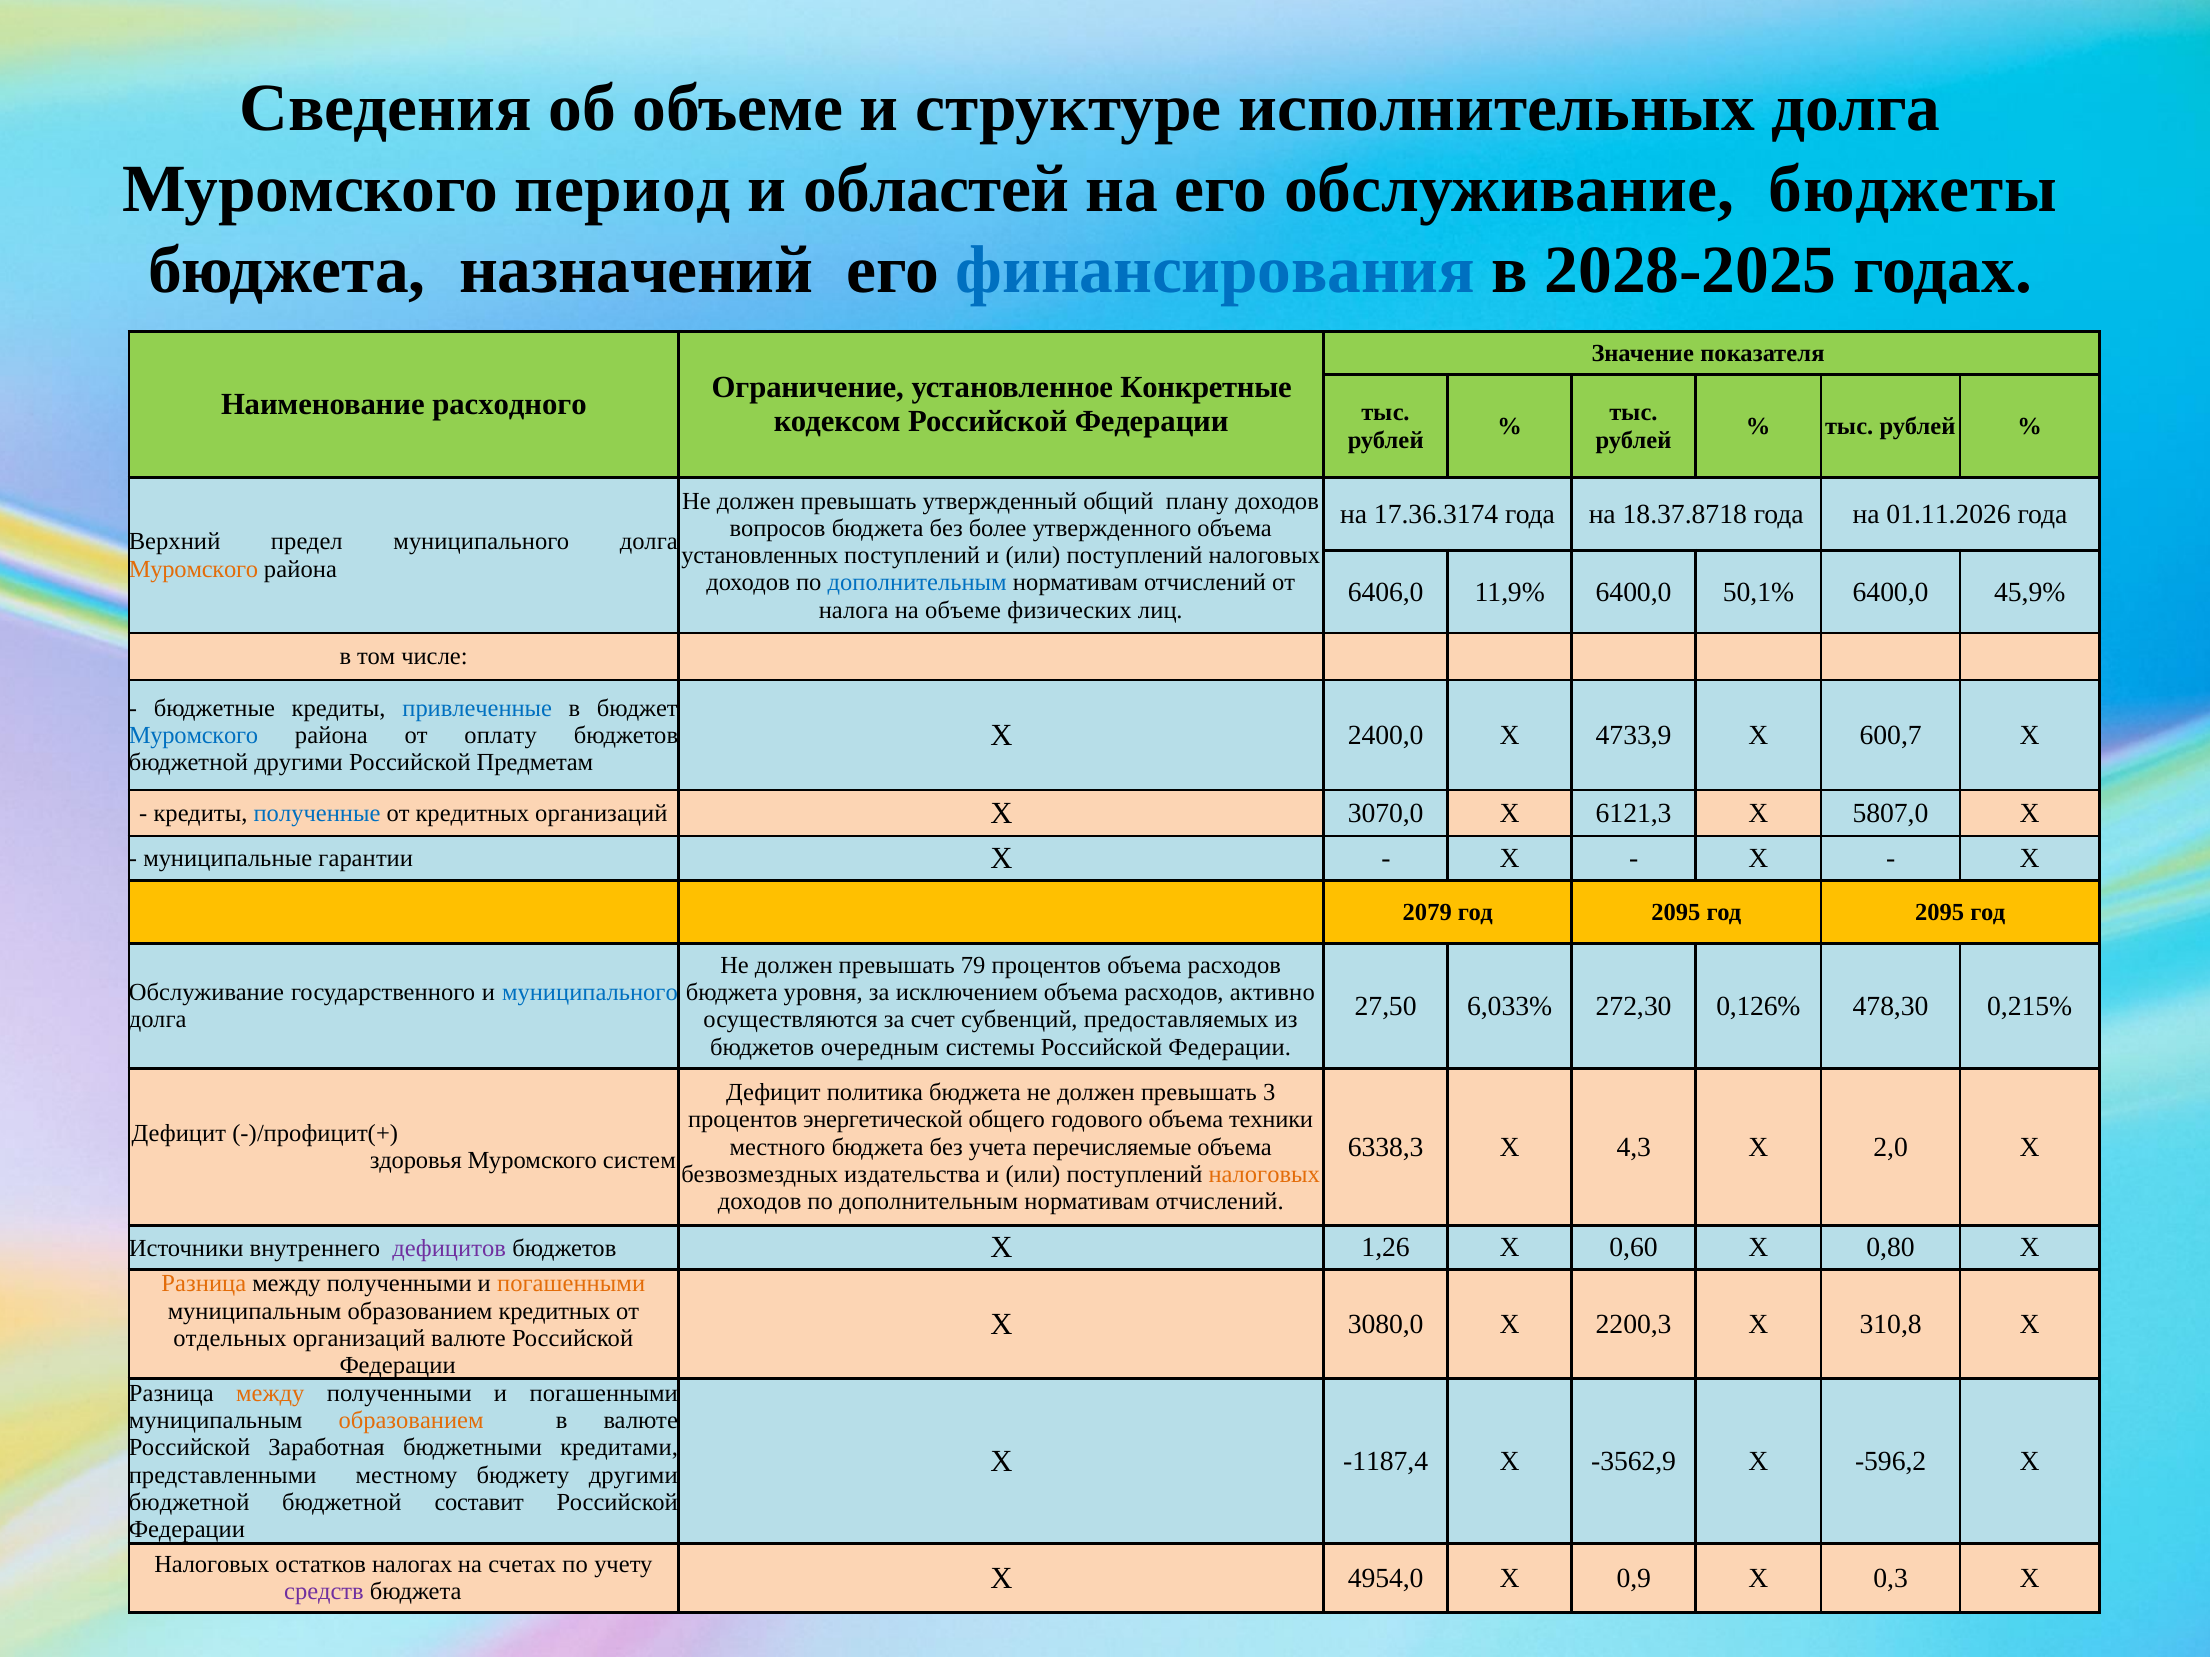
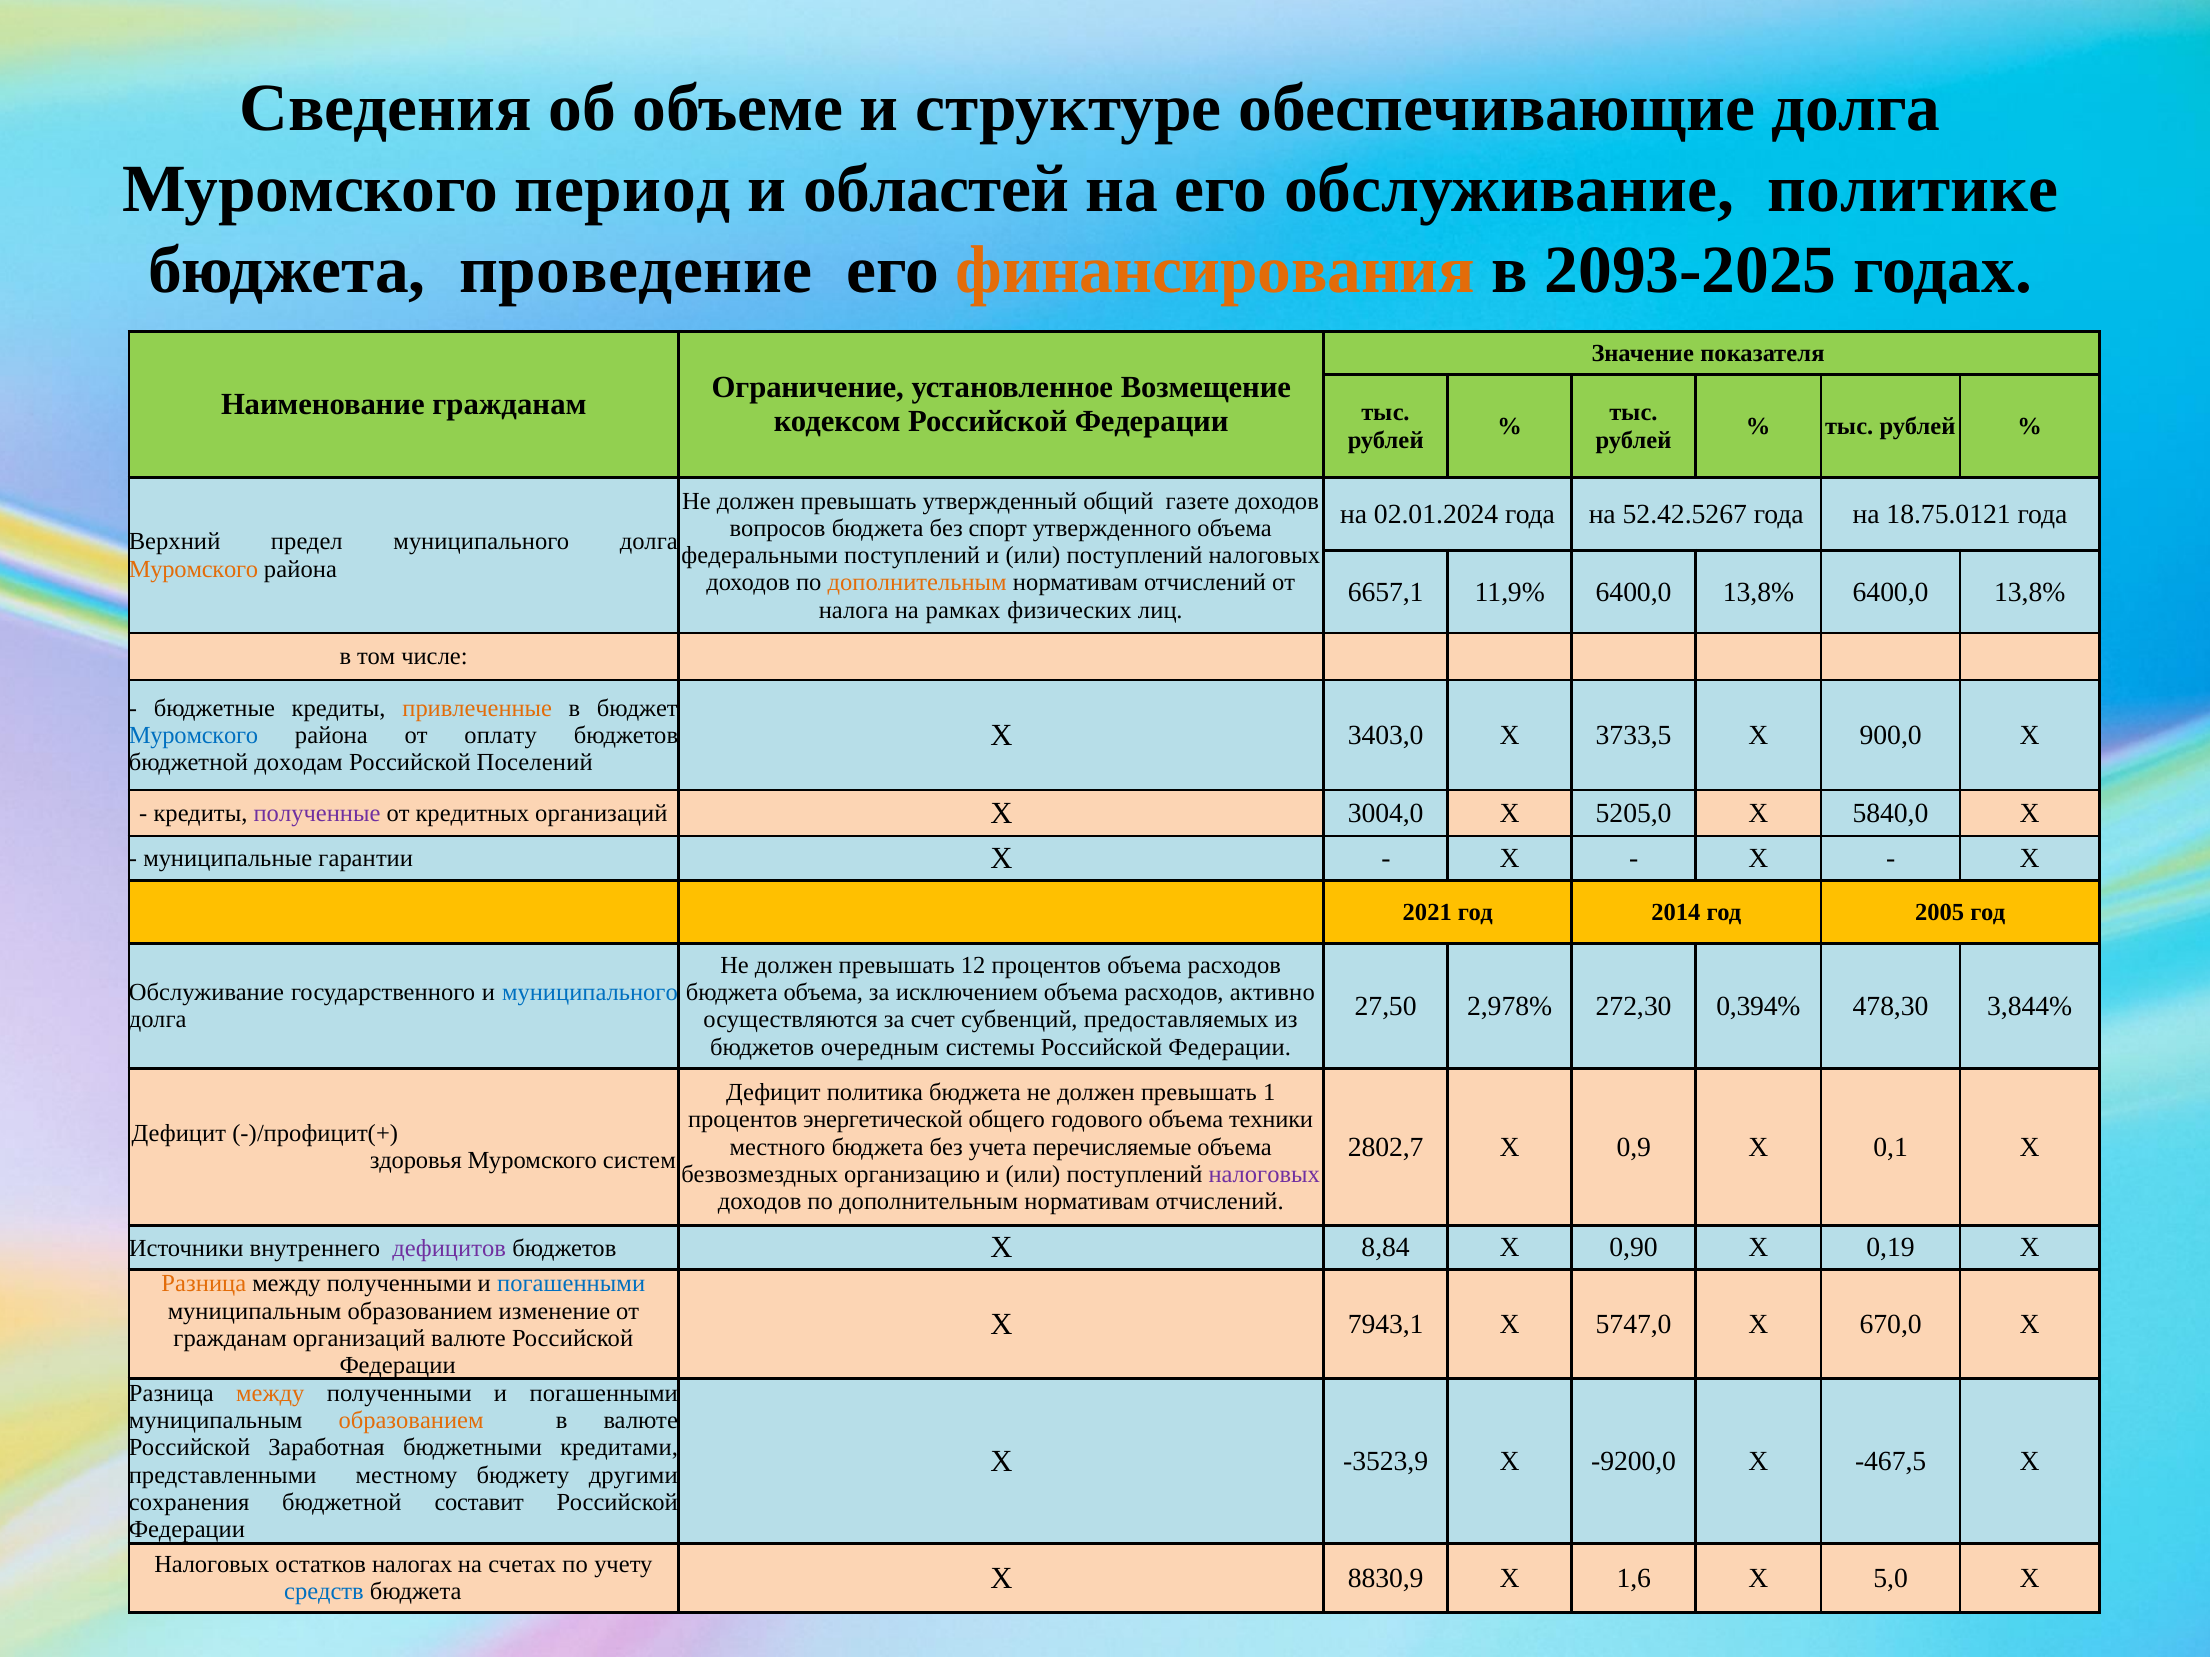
исполнительных: исполнительных -> обеспечивающие
бюджеты: бюджеты -> политике
назначений: назначений -> проведение
финансирования colour: blue -> orange
2028-2025: 2028-2025 -> 2093-2025
Конкретные: Конкретные -> Возмещение
Наименование расходного: расходного -> гражданам
плану: плану -> газете
17.36.3174: 17.36.3174 -> 02.01.2024
18.37.8718: 18.37.8718 -> 52.42.5267
01.11.2026: 01.11.2026 -> 18.75.0121
более: более -> спорт
установленных: установленных -> федеральными
дополнительным at (917, 583) colour: blue -> orange
6406,0: 6406,0 -> 6657,1
11,9% 6400,0 50,1%: 50,1% -> 13,8%
45,9% at (2030, 592): 45,9% -> 13,8%
на объеме: объеме -> рамках
привлеченные colour: blue -> orange
2400,0: 2400,0 -> 3403,0
4733,9: 4733,9 -> 3733,5
600,7: 600,7 -> 900,0
бюджетной другими: другими -> доходам
Предметам: Предметам -> Поселений
полученные colour: blue -> purple
3070,0: 3070,0 -> 3004,0
6121,3: 6121,3 -> 5205,0
5807,0: 5807,0 -> 5840,0
2079: 2079 -> 2021
2095 at (1676, 912): 2095 -> 2014
2095 at (1940, 912): 2095 -> 2005
79: 79 -> 12
бюджета уровня: уровня -> объема
6,033%: 6,033% -> 2,978%
0,126%: 0,126% -> 0,394%
0,215%: 0,215% -> 3,844%
3: 3 -> 1
6338,3: 6338,3 -> 2802,7
4,3: 4,3 -> 0,9
2,0: 2,0 -> 0,1
издательства: издательства -> организацию
налоговых at (1264, 1175) colour: orange -> purple
1,26: 1,26 -> 8,84
0,60: 0,60 -> 0,90
0,80: 0,80 -> 0,19
погашенными at (571, 1284) colour: orange -> blue
образованием кредитных: кредитных -> изменение
3080,0: 3080,0 -> 7943,1
2200,3: 2200,3 -> 5747,0
310,8: 310,8 -> 670,0
отдельных at (230, 1339): отдельных -> гражданам
-1187,4: -1187,4 -> -3523,9
-3562,9: -3562,9 -> -9200,0
-596,2: -596,2 -> -467,5
бюджетной at (189, 1503): бюджетной -> сохранения
средств colour: purple -> blue
4954,0: 4954,0 -> 8830,9
0,9: 0,9 -> 1,6
0,3: 0,3 -> 5,0
